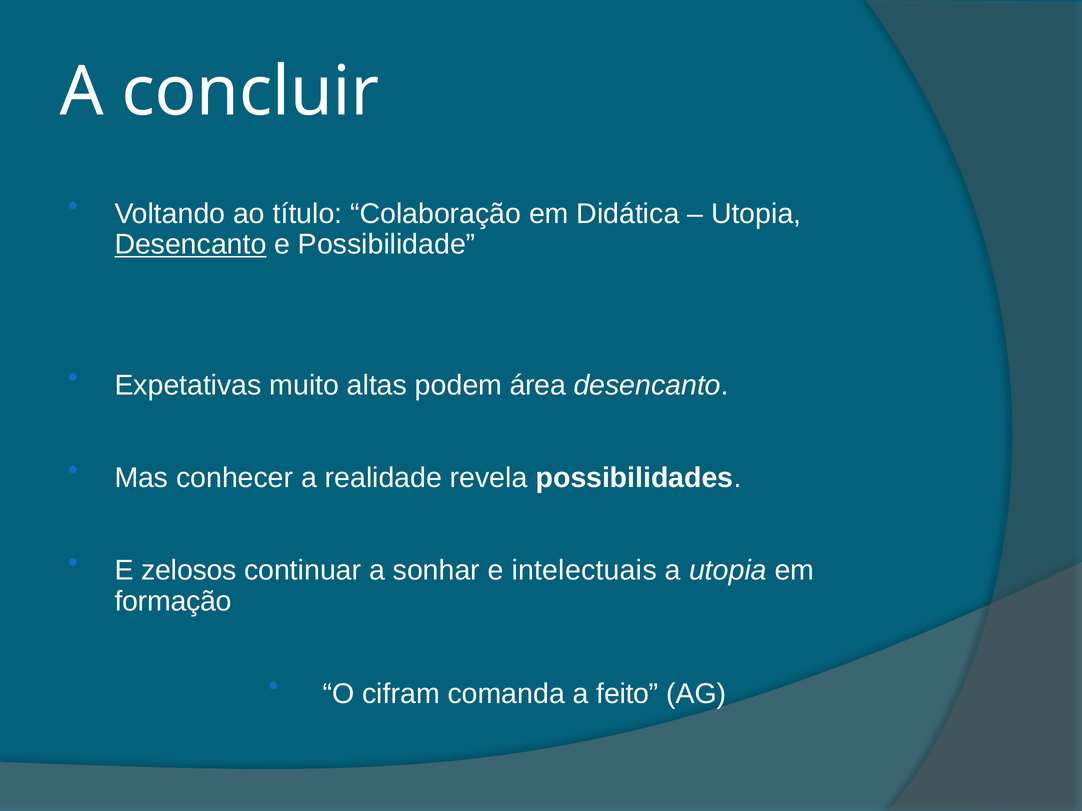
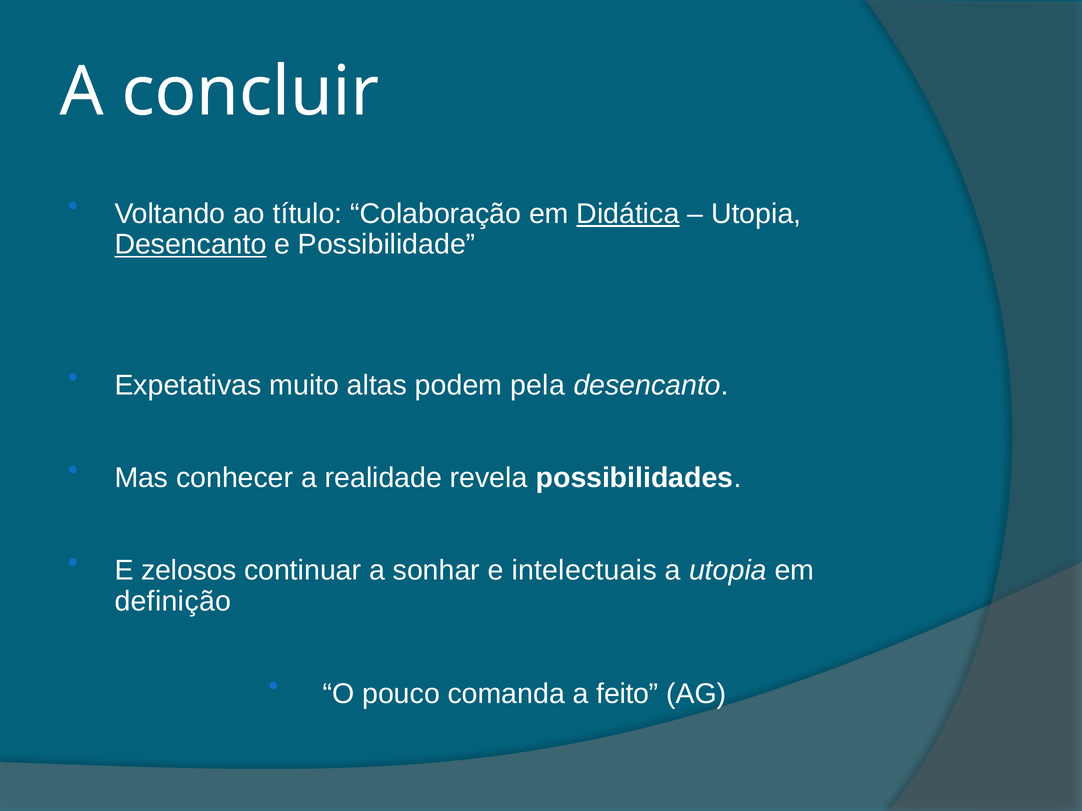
Didática underline: none -> present
área: área -> pela
formação: formação -> definição
cifram: cifram -> pouco
